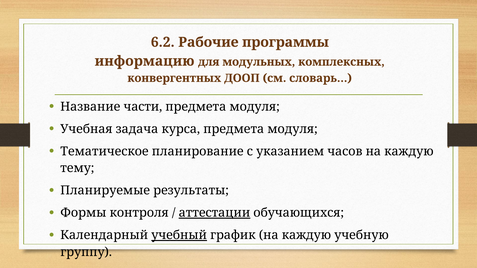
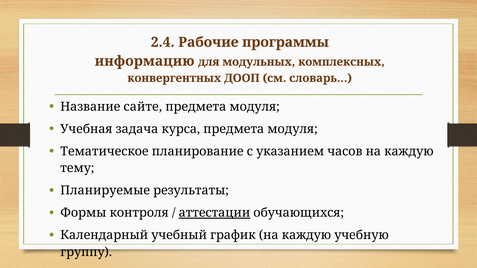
6.2: 6.2 -> 2.4
части: части -> сайте
учебный underline: present -> none
